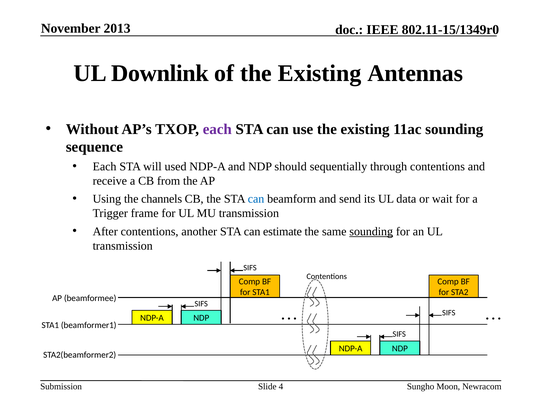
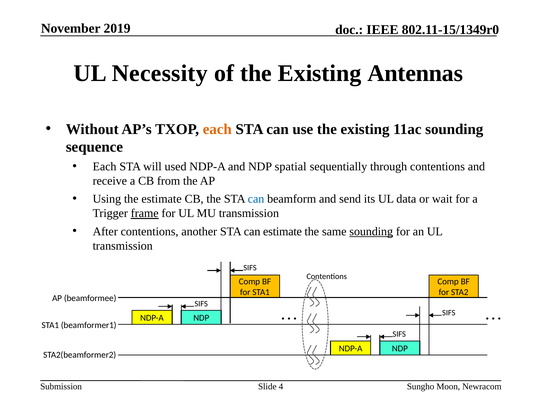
2013: 2013 -> 2019
Downlink: Downlink -> Necessity
each at (217, 129) colour: purple -> orange
should: should -> spatial
the channels: channels -> estimate
frame underline: none -> present
